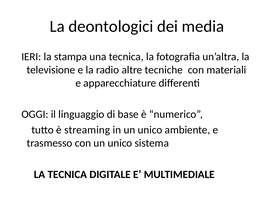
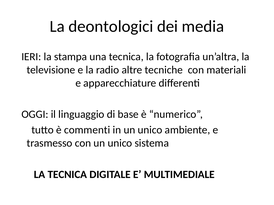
streaming: streaming -> commenti
